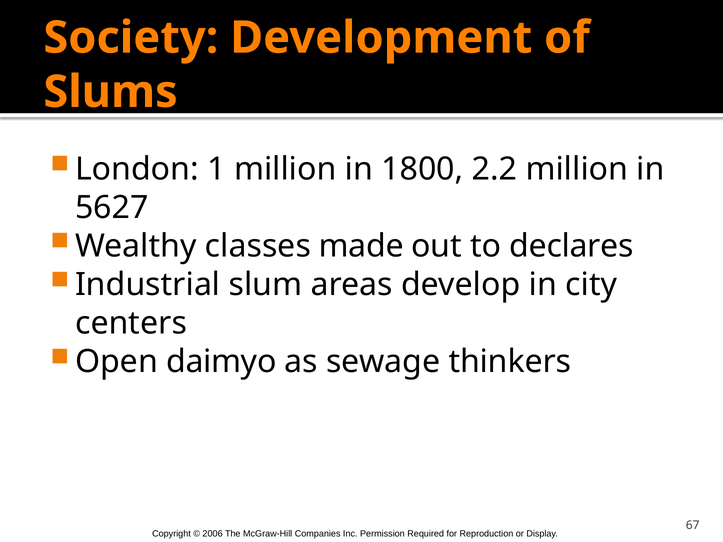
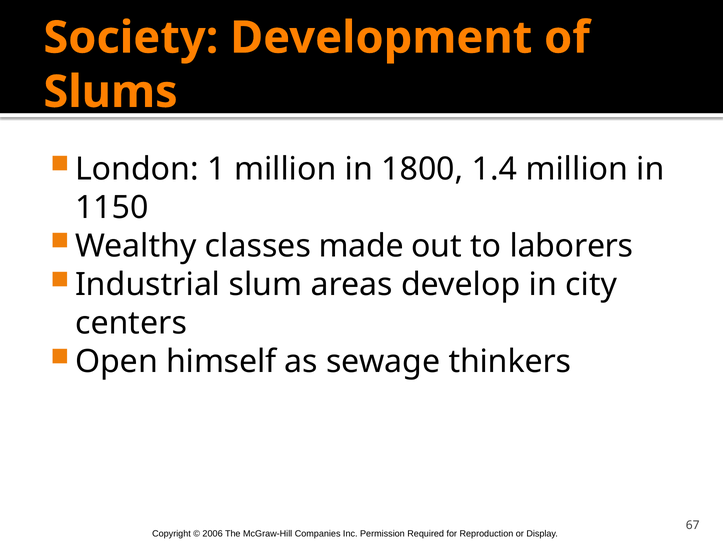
2.2: 2.2 -> 1.4
5627: 5627 -> 1150
declares: declares -> laborers
daimyo: daimyo -> himself
